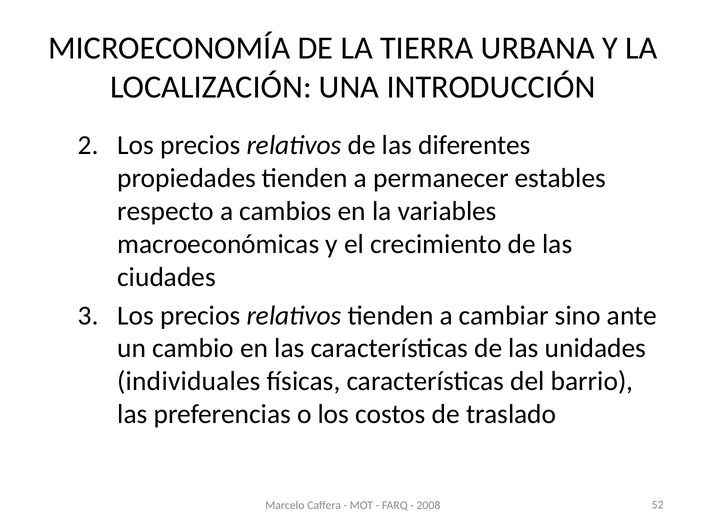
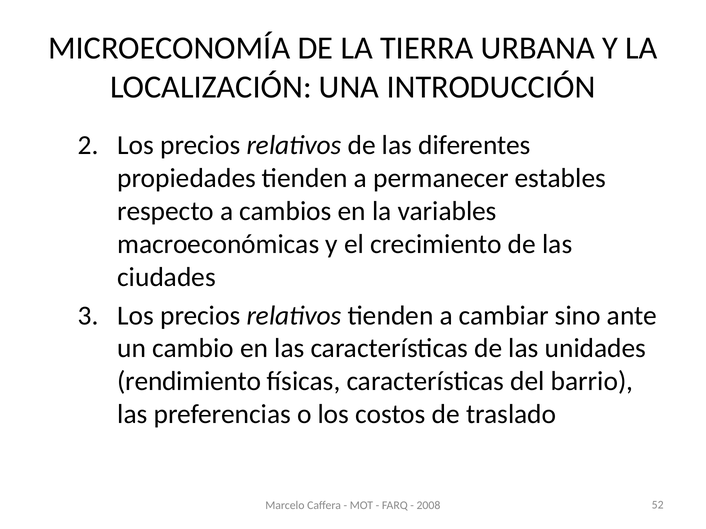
individuales: individuales -> rendimiento
